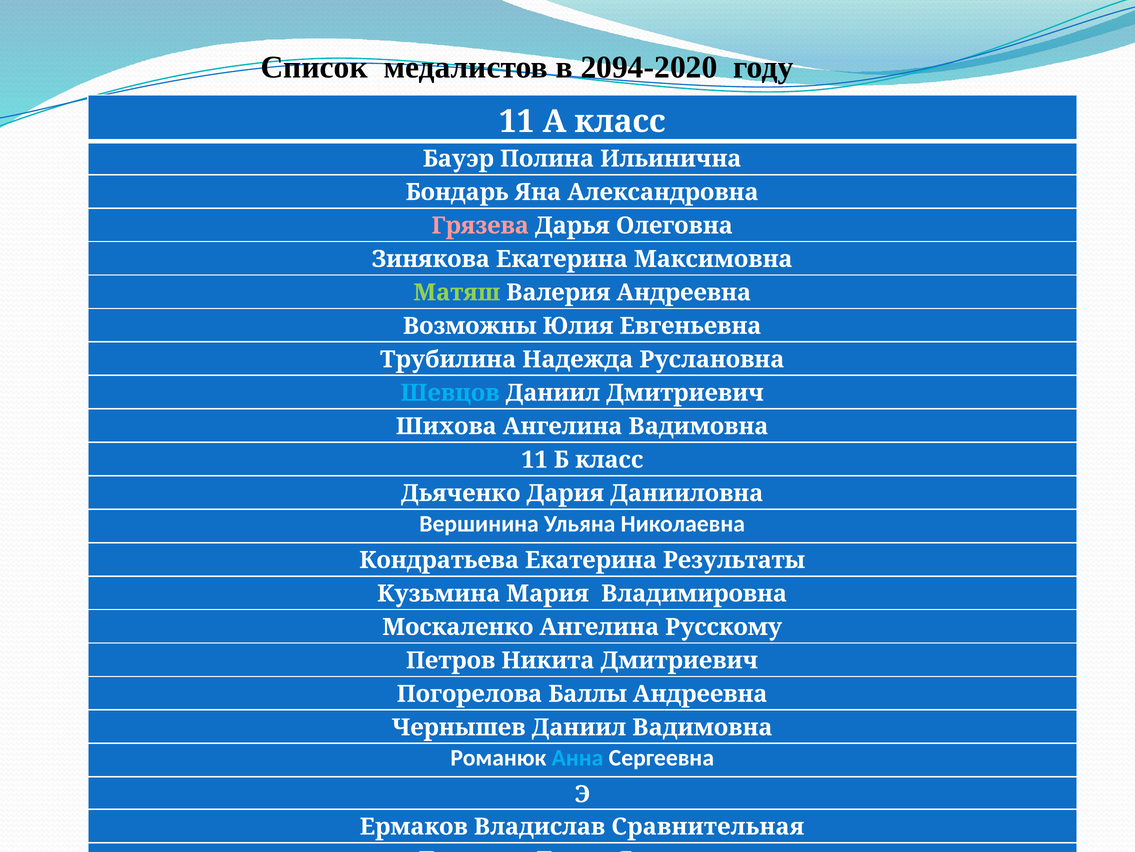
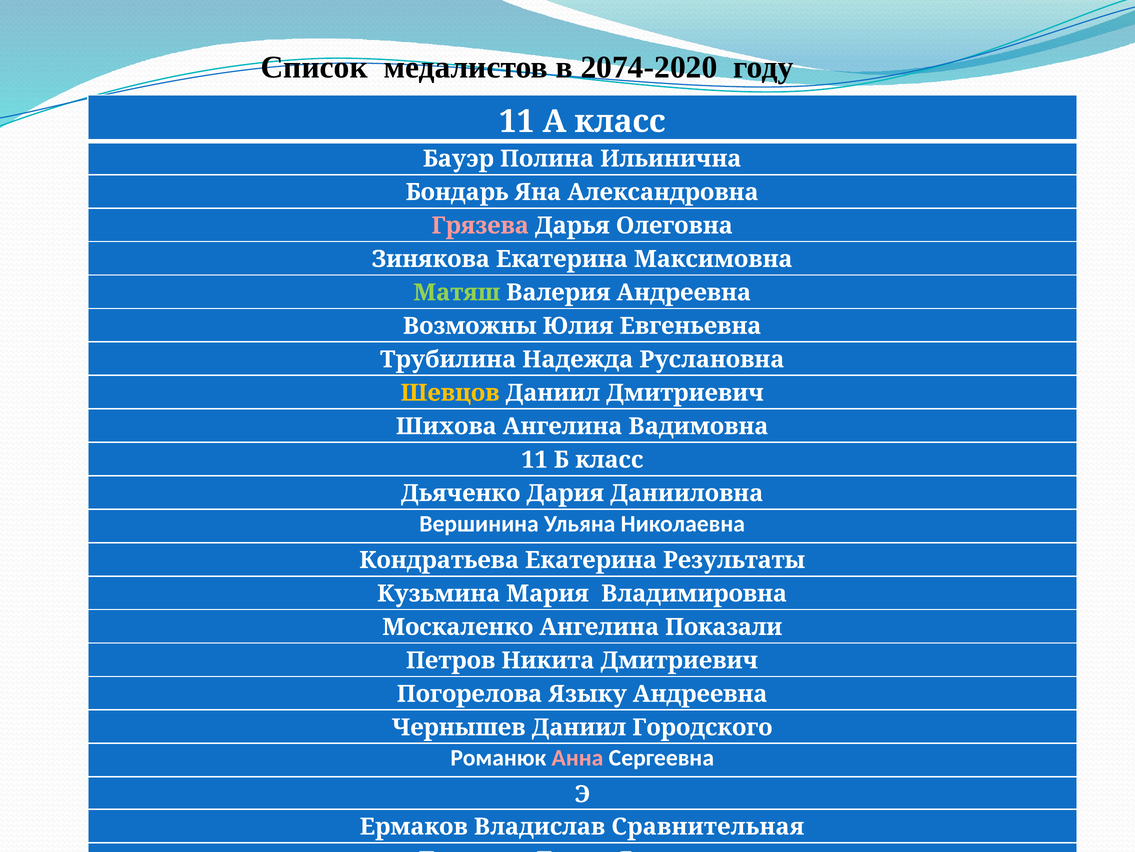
2094-2020: 2094-2020 -> 2074-2020
Шевцов colour: light blue -> yellow
Русскому: Русскому -> Показали
Баллы: Баллы -> Языку
Даниил Вадимовна: Вадимовна -> Городского
Анна colour: light blue -> pink
